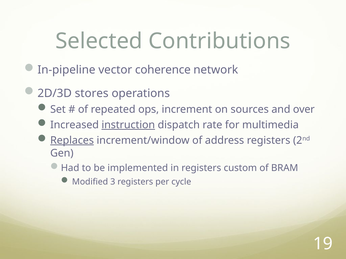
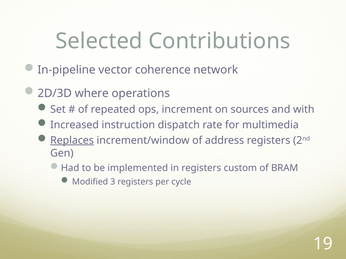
stores: stores -> where
over: over -> with
instruction underline: present -> none
